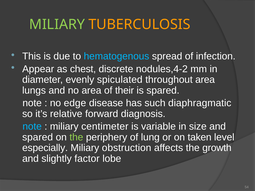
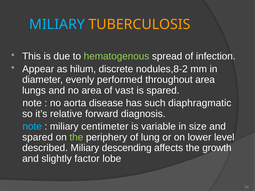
MILIARY at (57, 24) colour: light green -> light blue
hematogenous colour: light blue -> light green
chest: chest -> hilum
nodules,4-2: nodules,4-2 -> nodules,8-2
spiculated: spiculated -> performed
their: their -> vast
edge: edge -> aorta
taken: taken -> lower
especially: especially -> described
obstruction: obstruction -> descending
